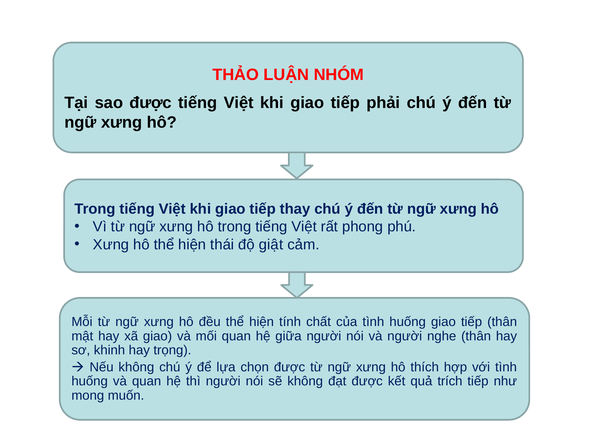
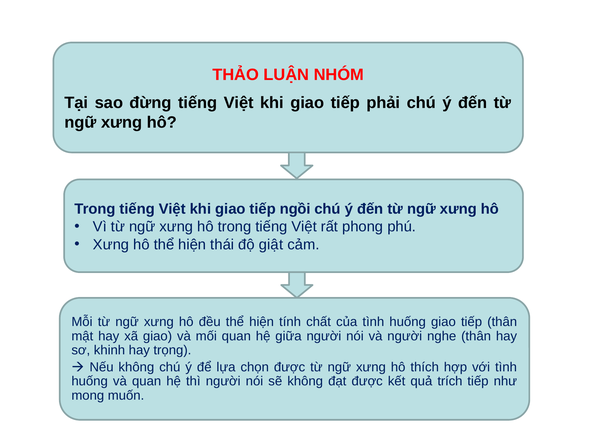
sao được: được -> đừng
thay: thay -> ngồi
